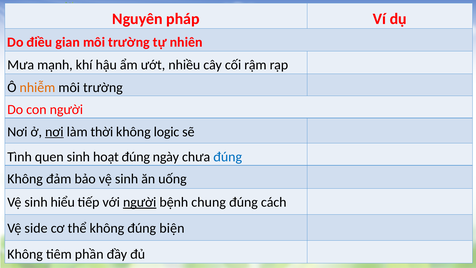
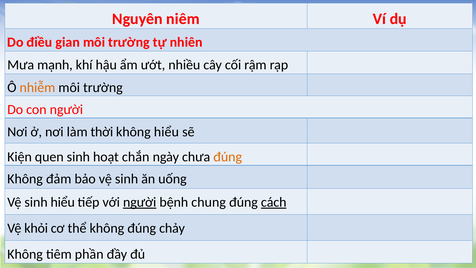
pháp: pháp -> niêm
nơi at (54, 132) underline: present -> none
không logic: logic -> hiểu
Tình: Tình -> Kiện
hoạt đúng: đúng -> chắn
đúng at (228, 157) colour: blue -> orange
cách underline: none -> present
side: side -> khỏi
biện: biện -> chảy
